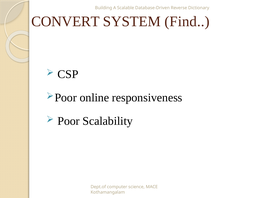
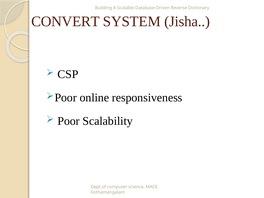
Find: Find -> Jisha
